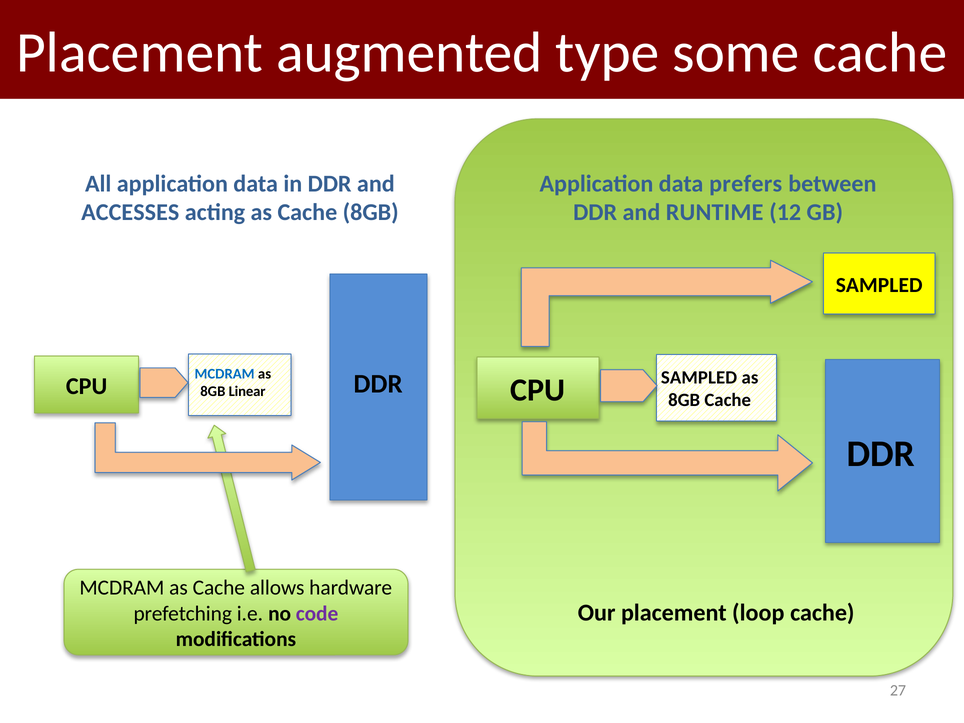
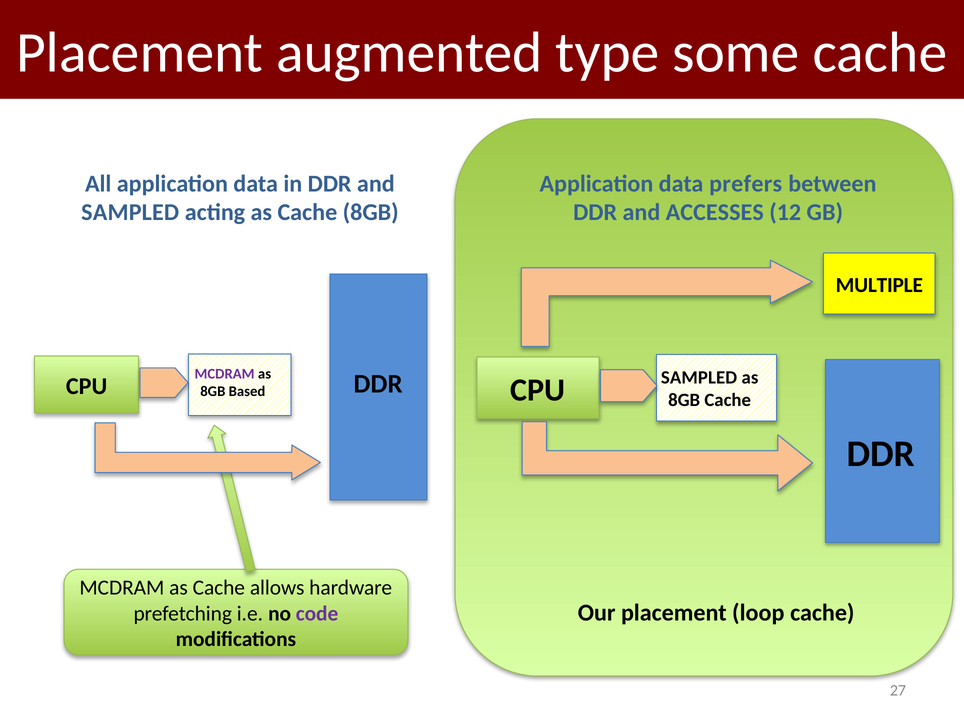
ACCESSES at (130, 212): ACCESSES -> SAMPLED
RUNTIME: RUNTIME -> ACCESSES
SAMPLED at (879, 285): SAMPLED -> MULTIPLE
MCDRAM at (225, 374) colour: blue -> purple
Linear: Linear -> Based
